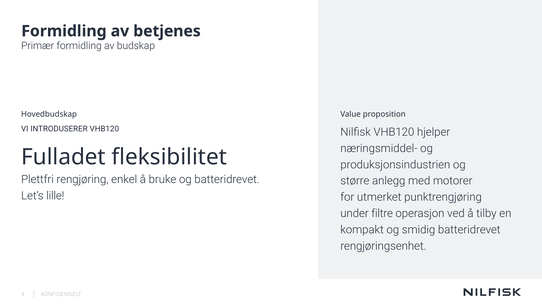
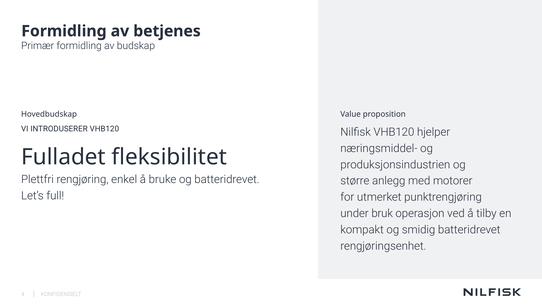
lille: lille -> full
filtre: filtre -> bruk
